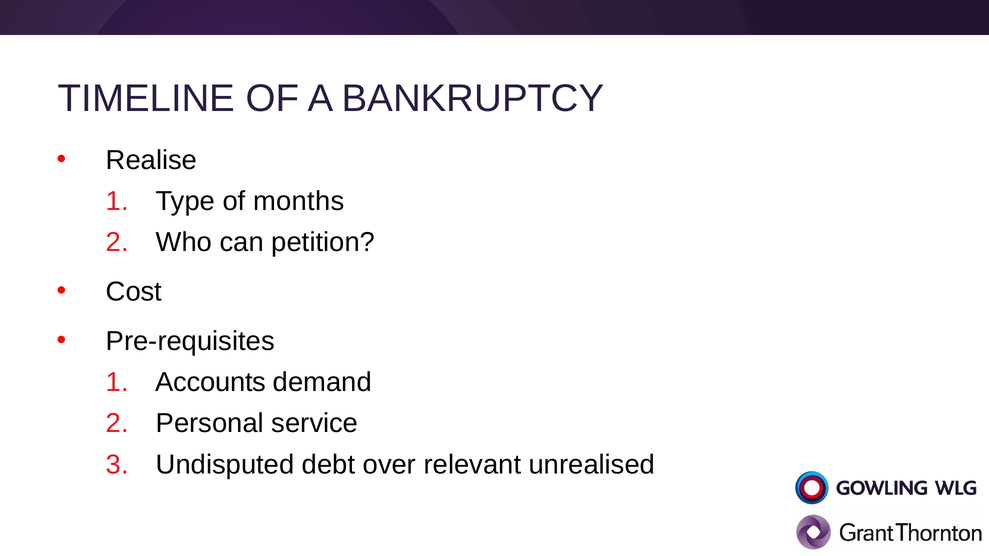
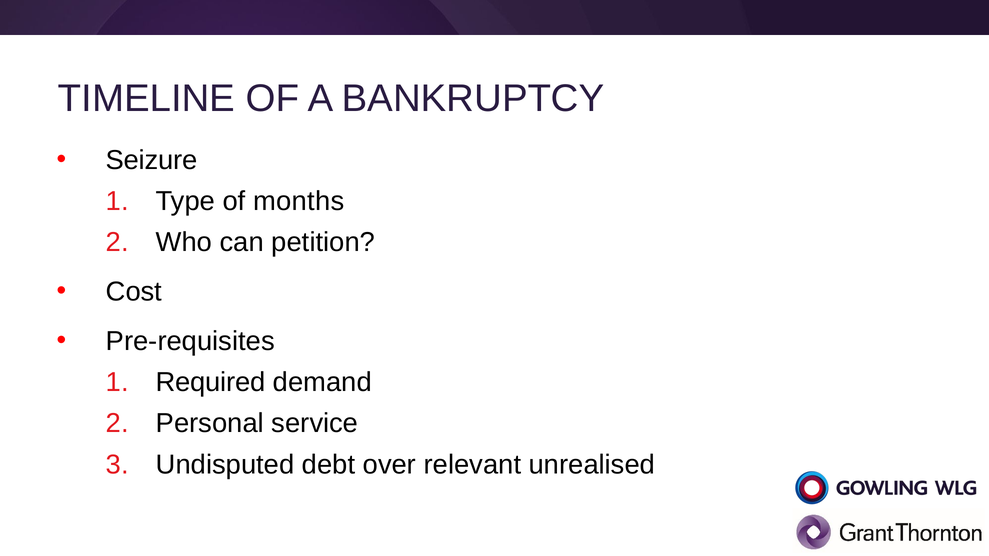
Realise: Realise -> Seizure
Accounts: Accounts -> Required
